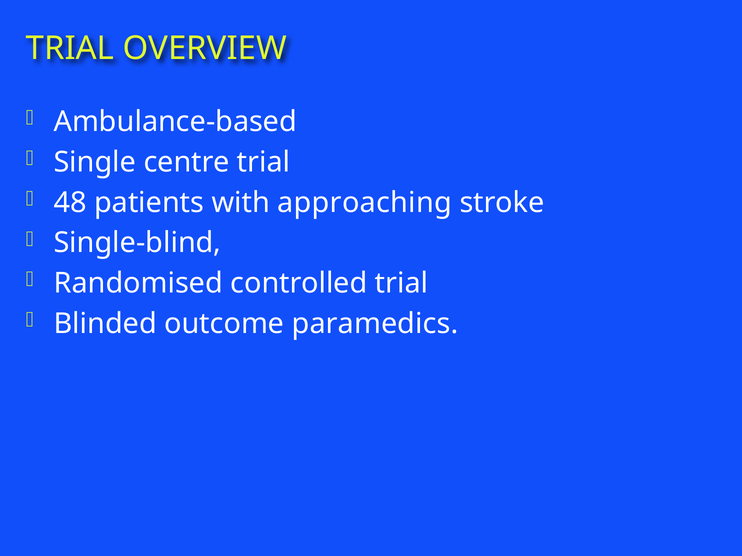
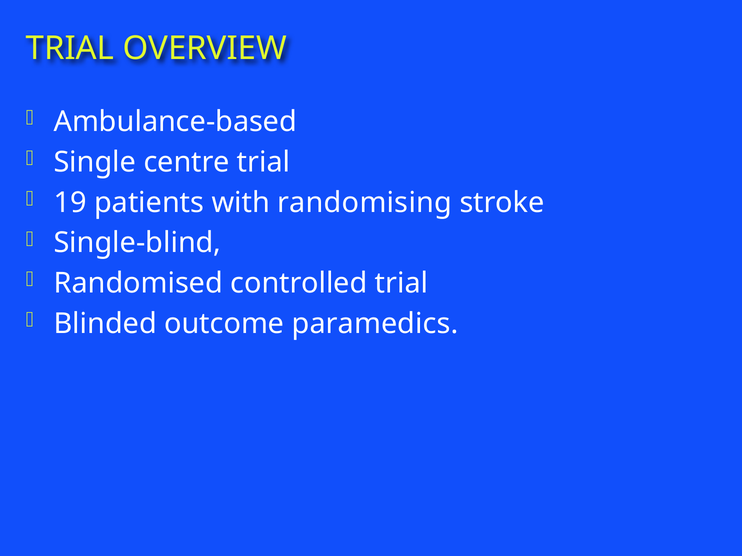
48: 48 -> 19
approaching: approaching -> randomising
